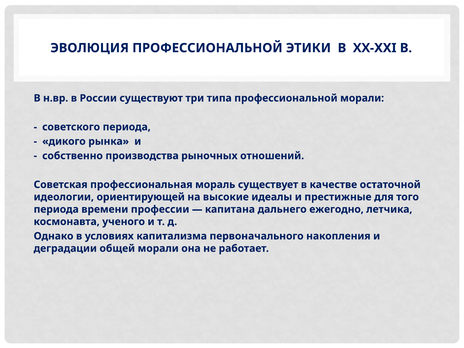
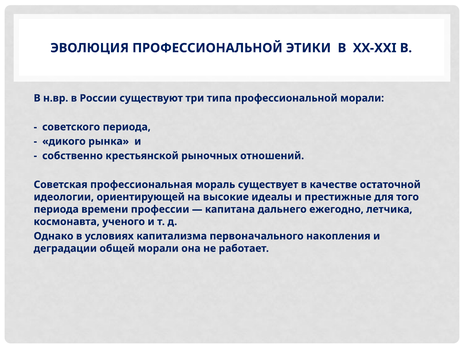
производства: производства -> крестьянской
